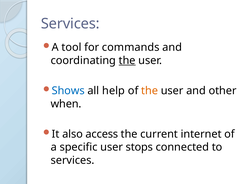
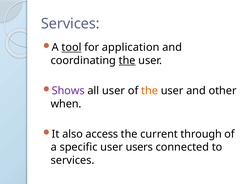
tool underline: none -> present
commands: commands -> application
Shows colour: blue -> purple
all help: help -> user
internet: internet -> through
stops: stops -> users
